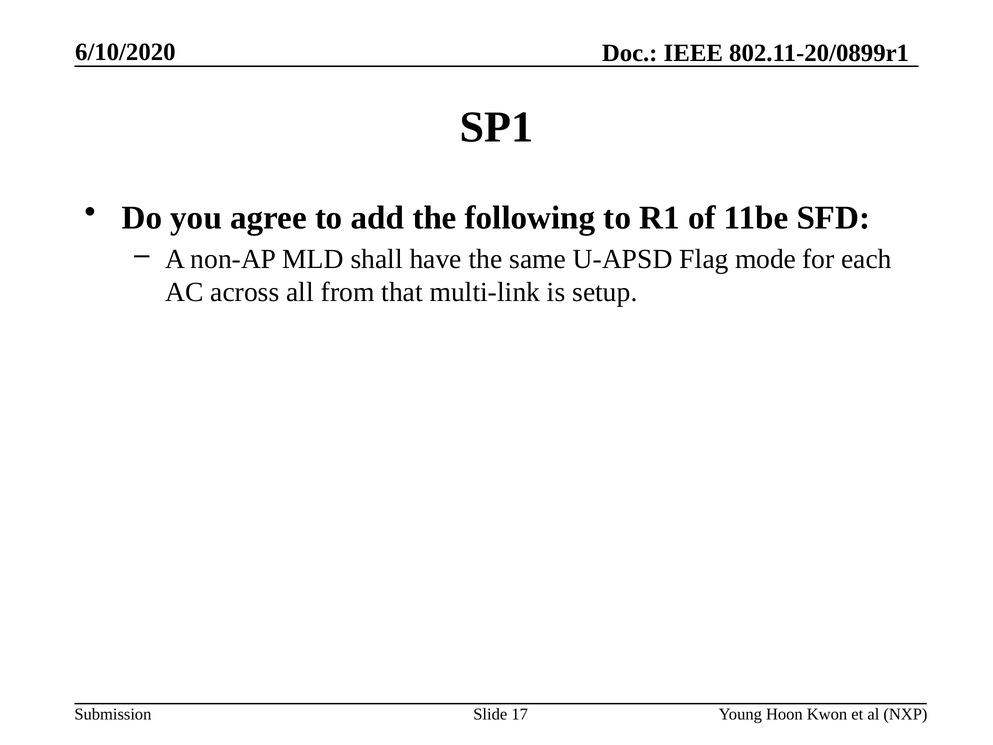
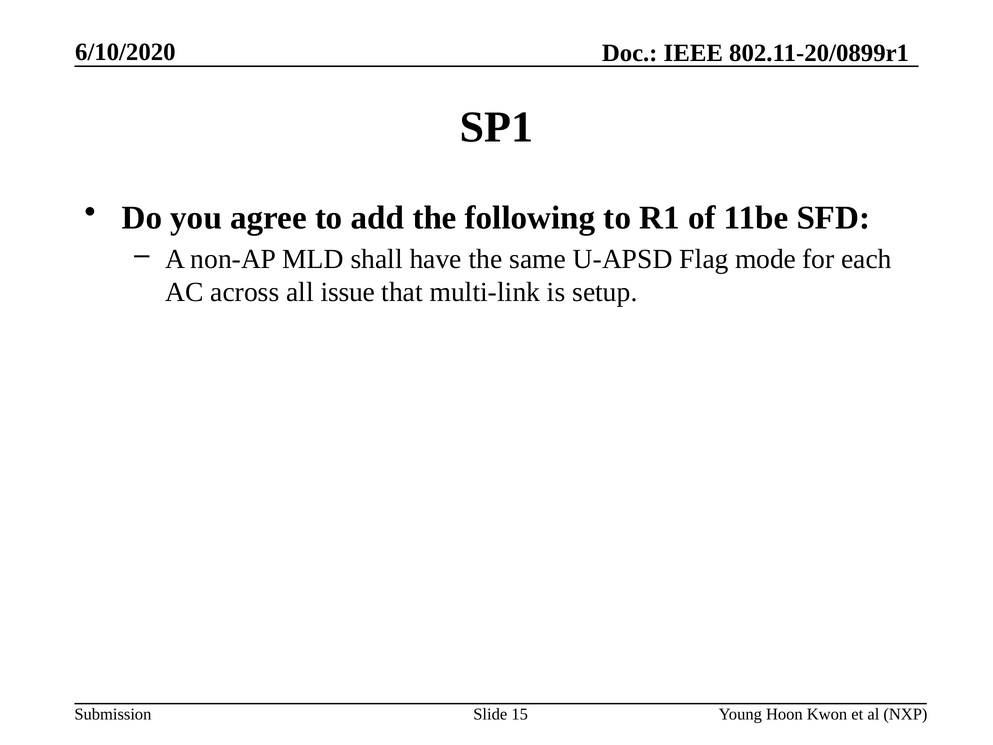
from: from -> issue
17: 17 -> 15
